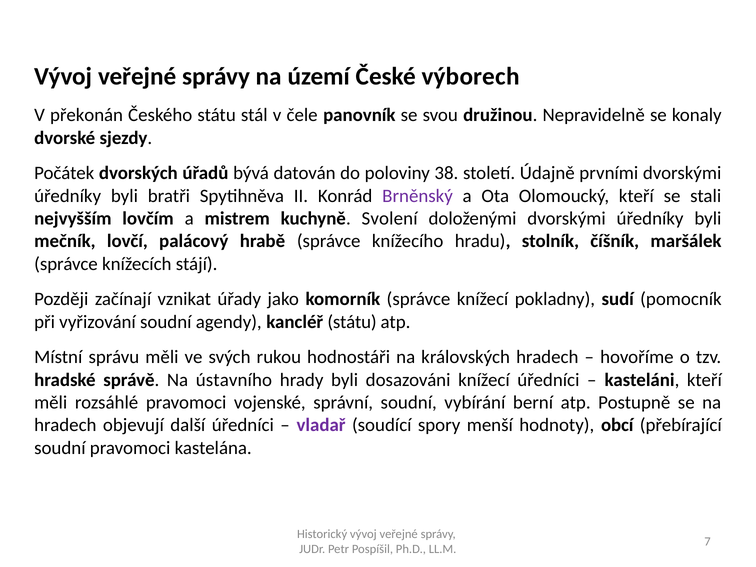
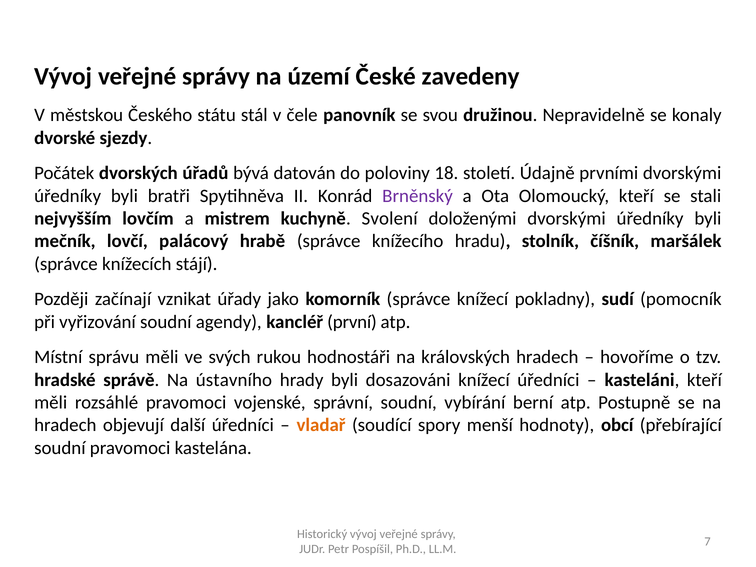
výborech: výborech -> zavedeny
překonán: překonán -> městskou
38: 38 -> 18
kancléř státu: státu -> první
vladař colour: purple -> orange
